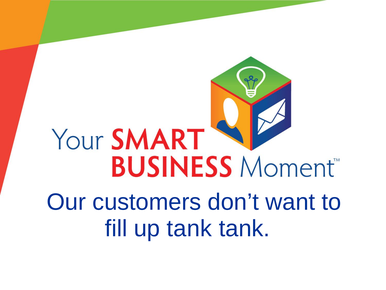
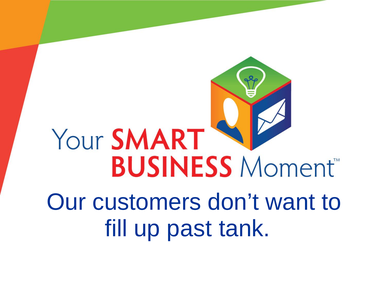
up tank: tank -> past
